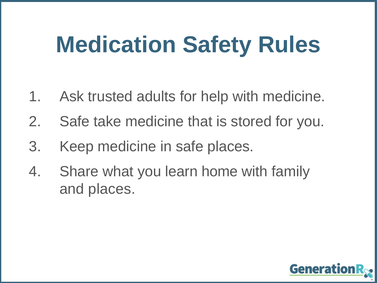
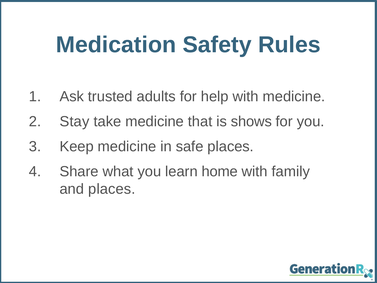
Safe at (75, 121): Safe -> Stay
stored: stored -> shows
